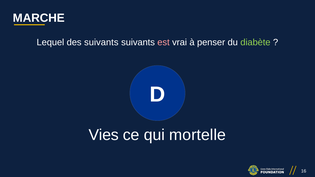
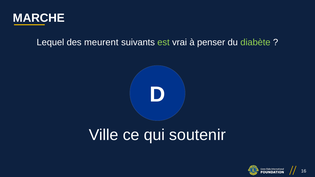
des suivants: suivants -> meurent
est colour: pink -> light green
Vies: Vies -> Ville
mortelle: mortelle -> soutenir
